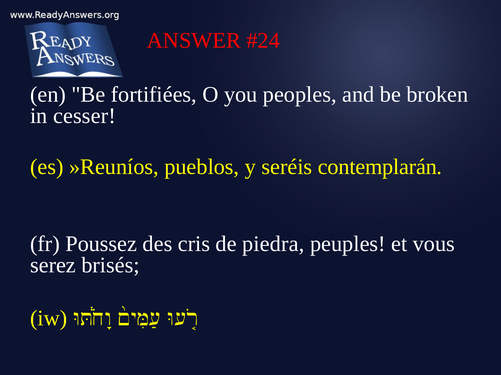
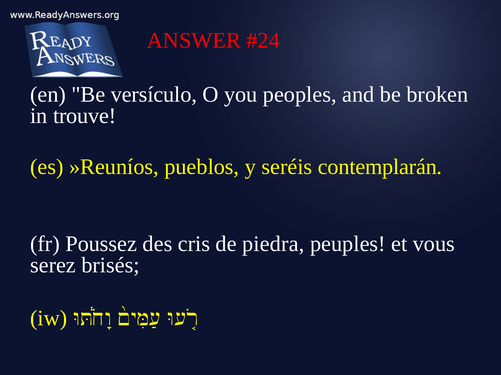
fortifiées: fortifiées -> versículo
cesser: cesser -> trouve
